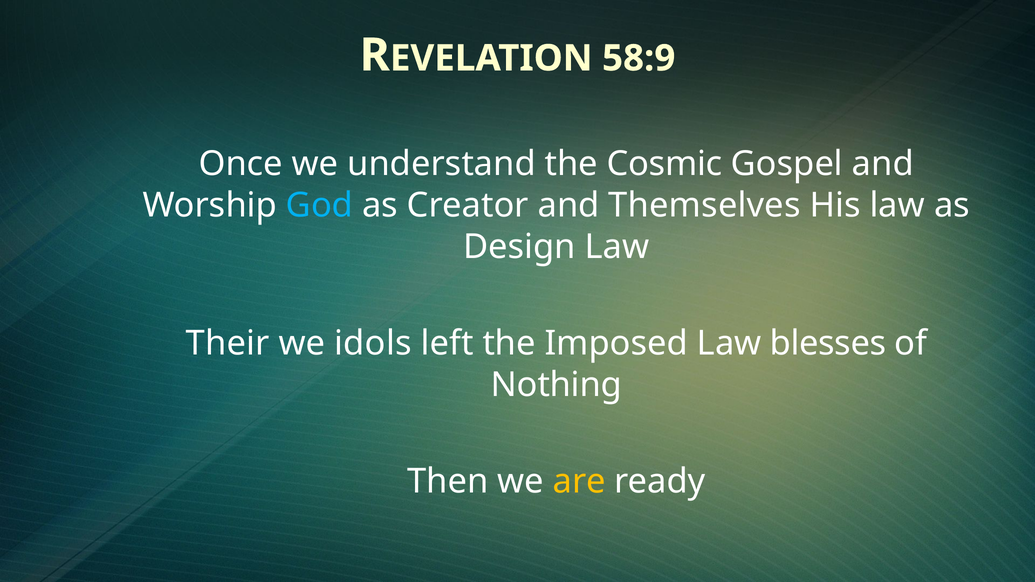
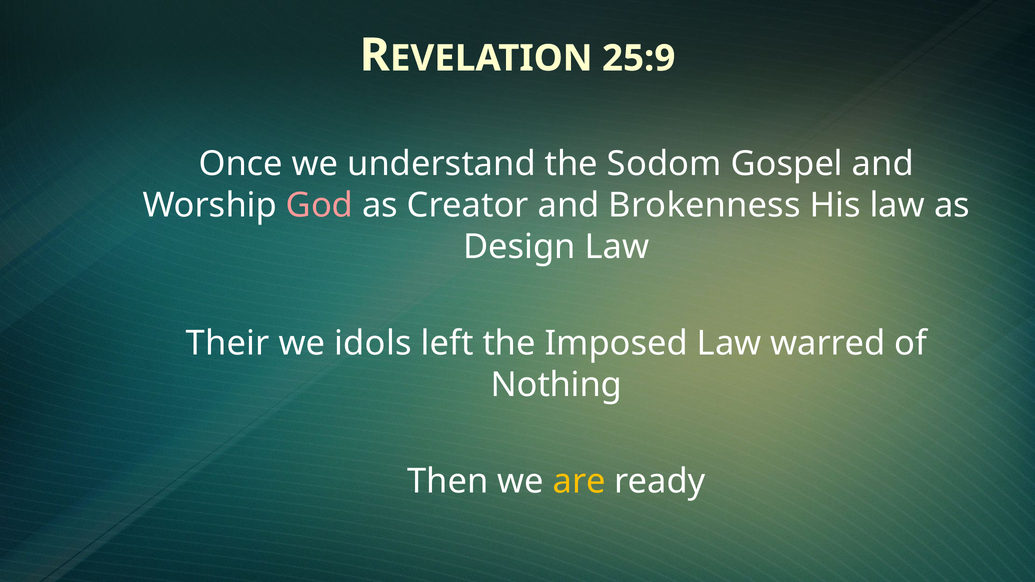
58:9: 58:9 -> 25:9
Cosmic: Cosmic -> Sodom
God colour: light blue -> pink
Themselves: Themselves -> Brokenness
blesses: blesses -> warred
